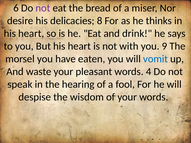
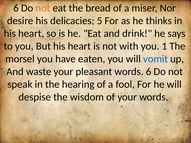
not at (43, 8) colour: purple -> orange
8: 8 -> 5
9: 9 -> 1
words 4: 4 -> 6
